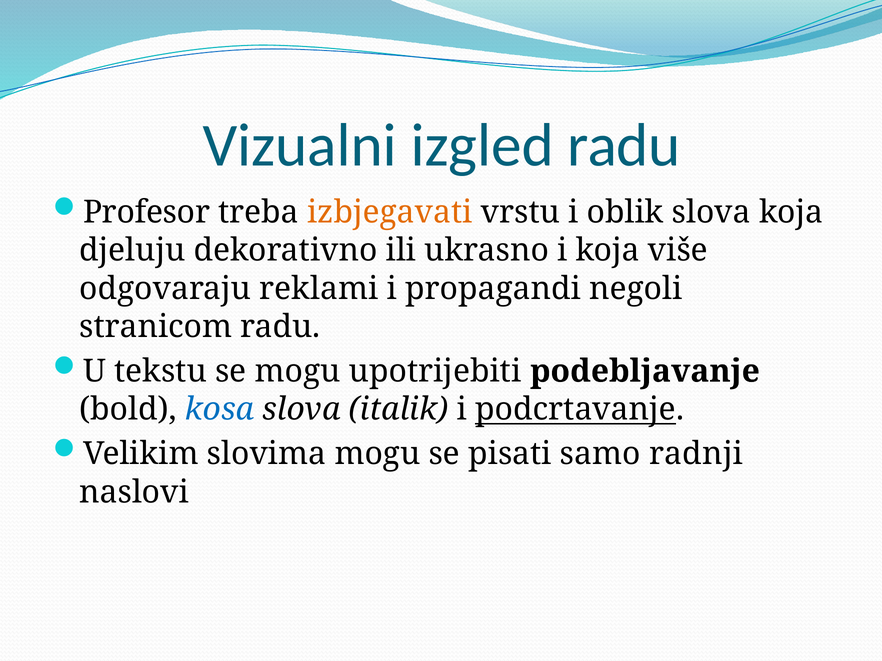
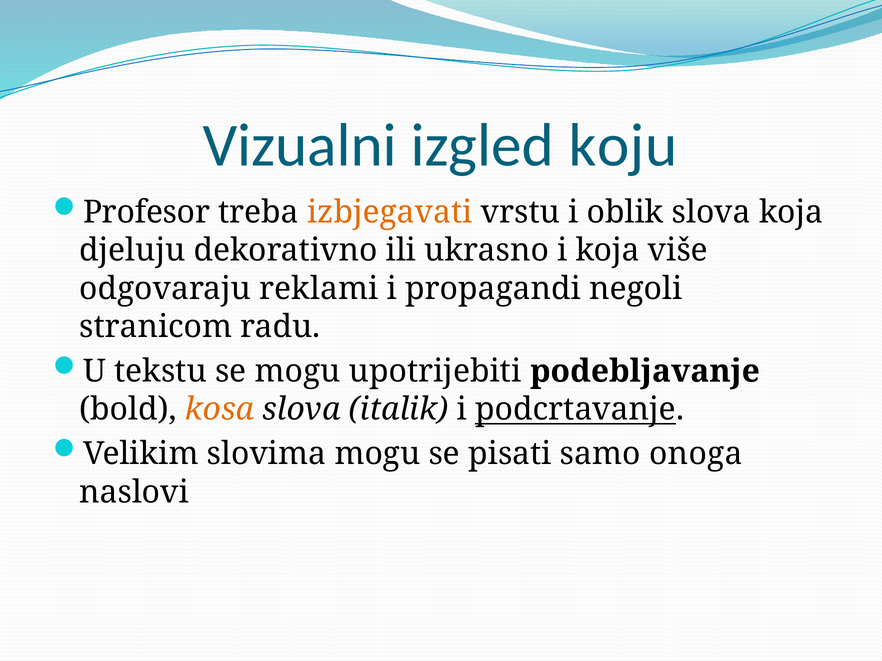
izgled radu: radu -> koju
kosa colour: blue -> orange
radnji: radnji -> onoga
